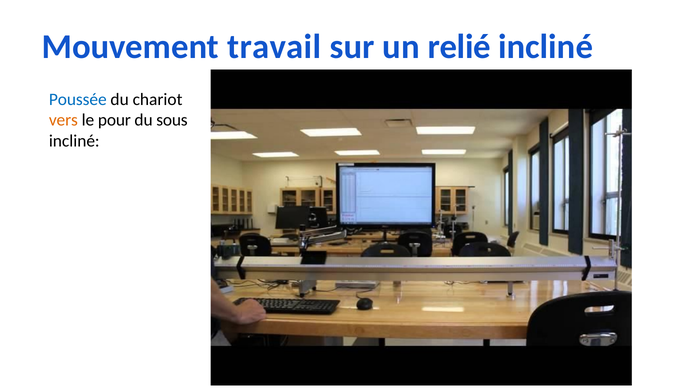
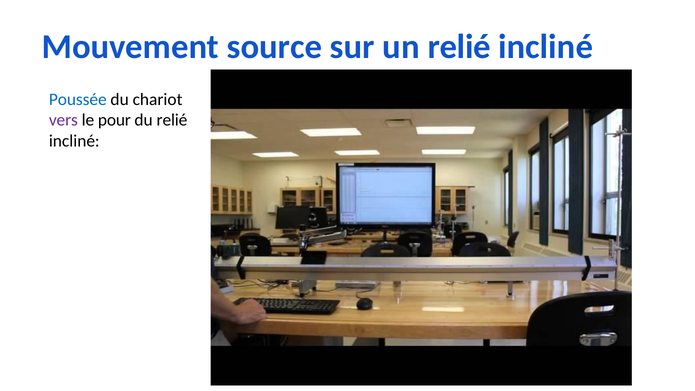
travail: travail -> source
vers colour: orange -> purple
du sous: sous -> relié
